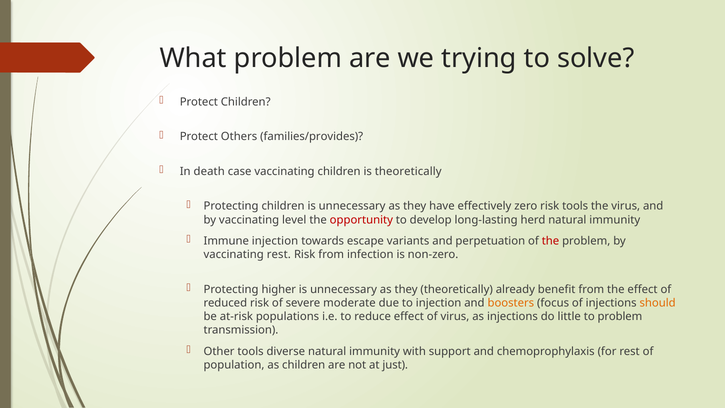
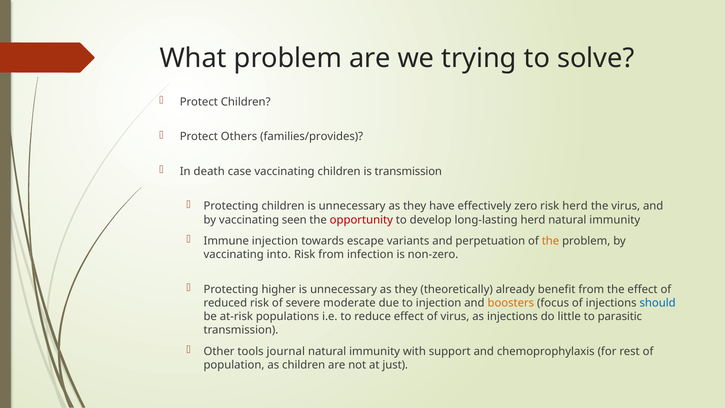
is theoretically: theoretically -> transmission
risk tools: tools -> herd
level: level -> seen
the at (550, 241) colour: red -> orange
vaccinating rest: rest -> into
should colour: orange -> blue
to problem: problem -> parasitic
diverse: diverse -> journal
